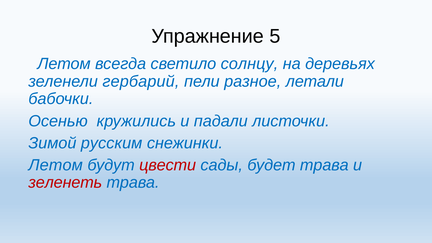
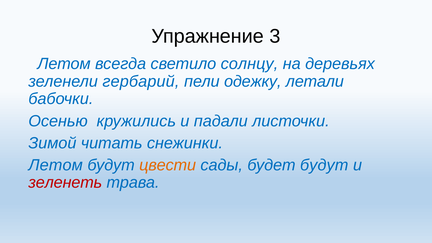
5: 5 -> 3
разное: разное -> одежку
русским: русским -> читать
цвести colour: red -> orange
будет трава: трава -> будут
